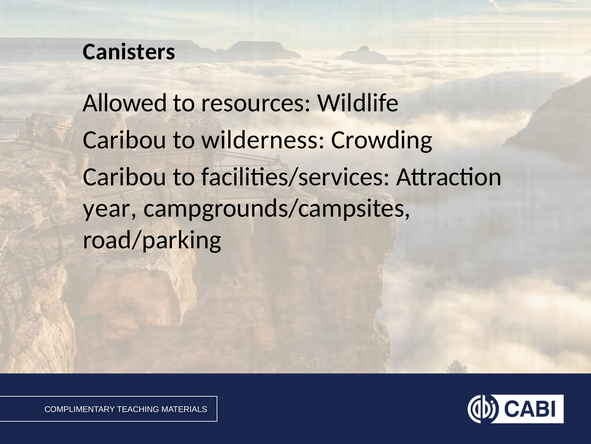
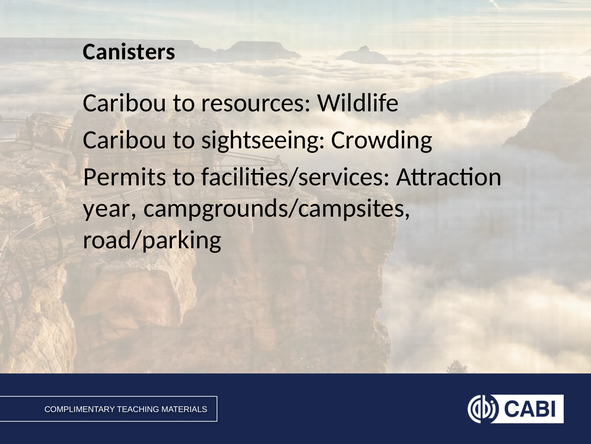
Allowed at (125, 103): Allowed -> Caribou
wilderness: wilderness -> sightseeing
Caribou at (125, 176): Caribou -> Permits
